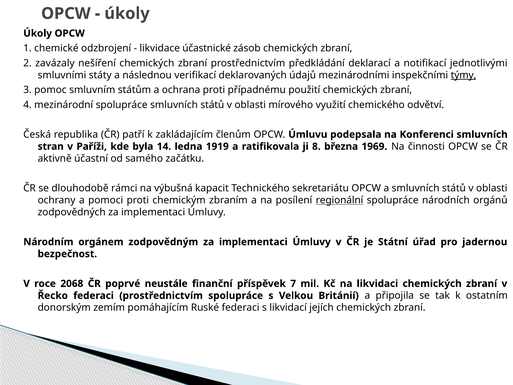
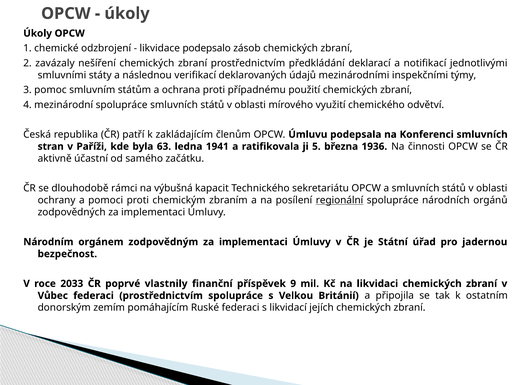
účastnické: účastnické -> podepsalo
týmy underline: present -> none
14: 14 -> 63
1919: 1919 -> 1941
8: 8 -> 5
1969: 1969 -> 1936
2068: 2068 -> 2033
neustále: neustále -> vlastnily
7: 7 -> 9
Řecko: Řecko -> Vůbec
